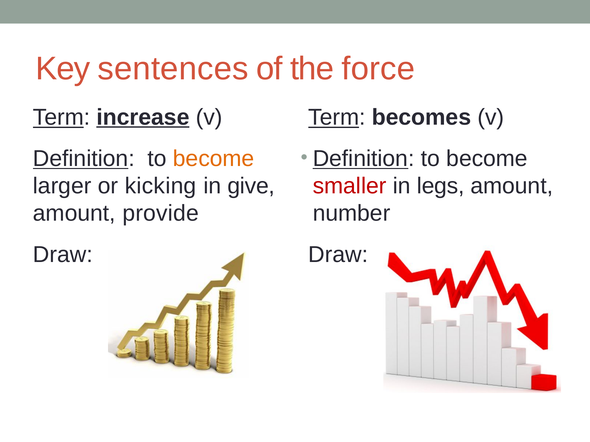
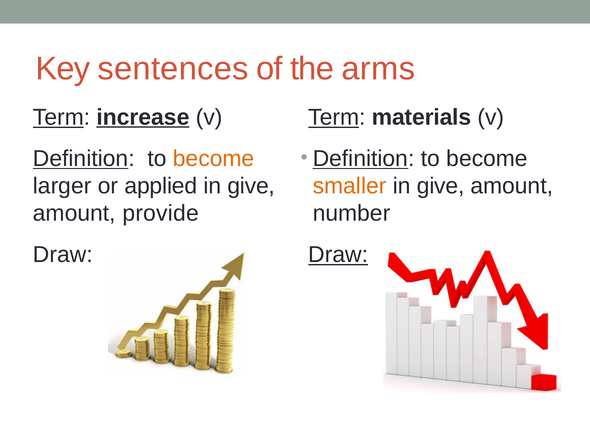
force: force -> arms
becomes: becomes -> materials
kicking: kicking -> applied
smaller colour: red -> orange
legs at (441, 186): legs -> give
Draw at (338, 255) underline: none -> present
